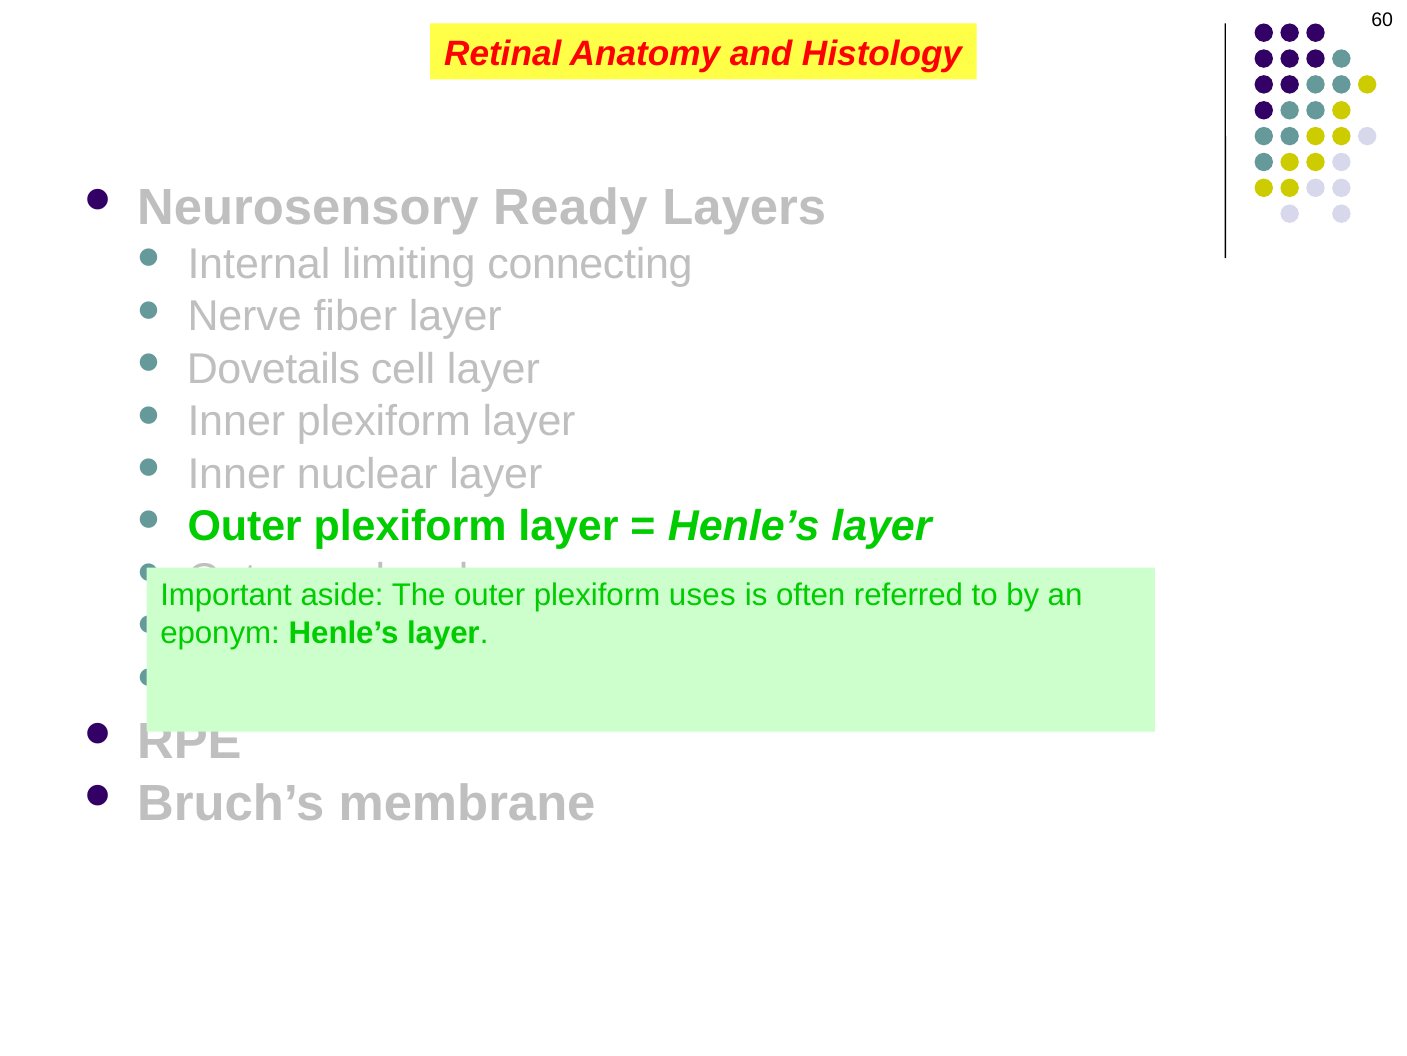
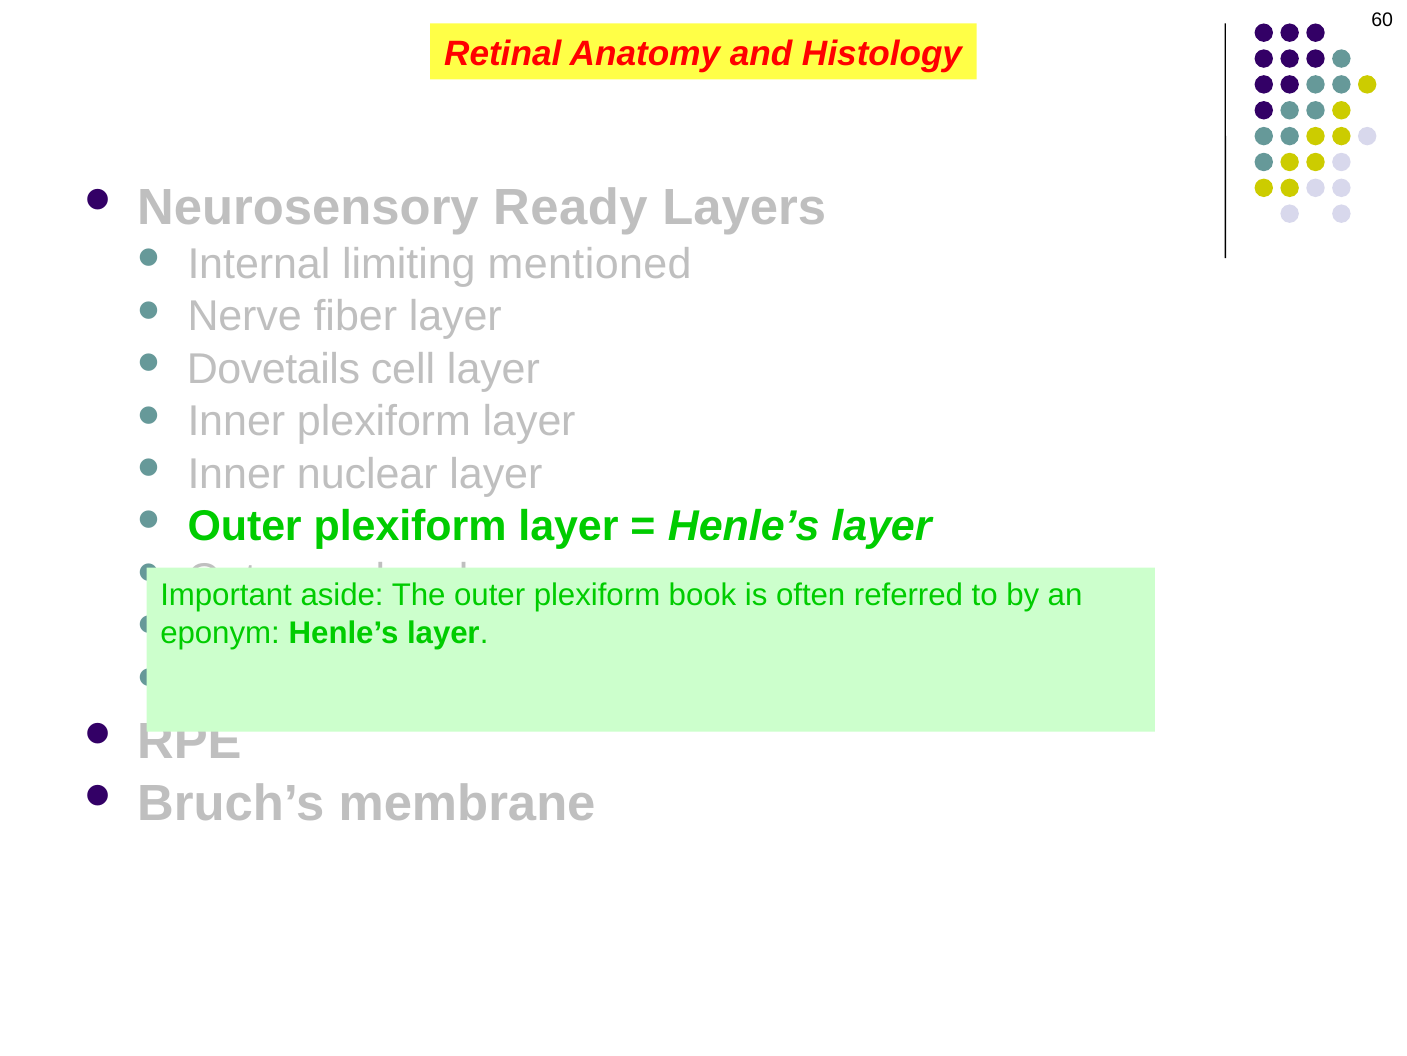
connecting: connecting -> mentioned
uses: uses -> book
